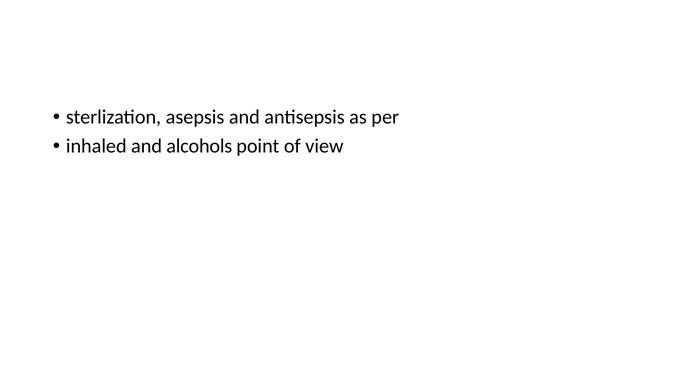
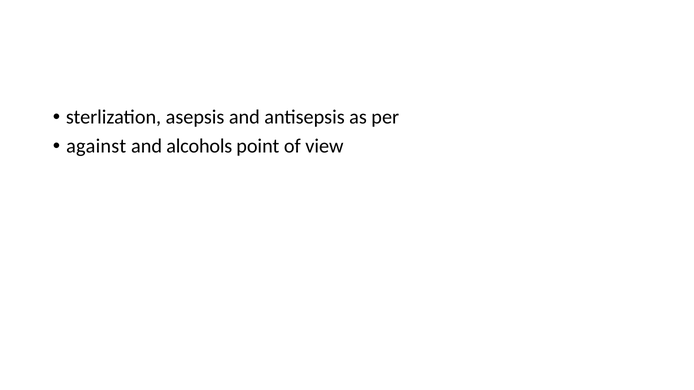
inhaled: inhaled -> against
